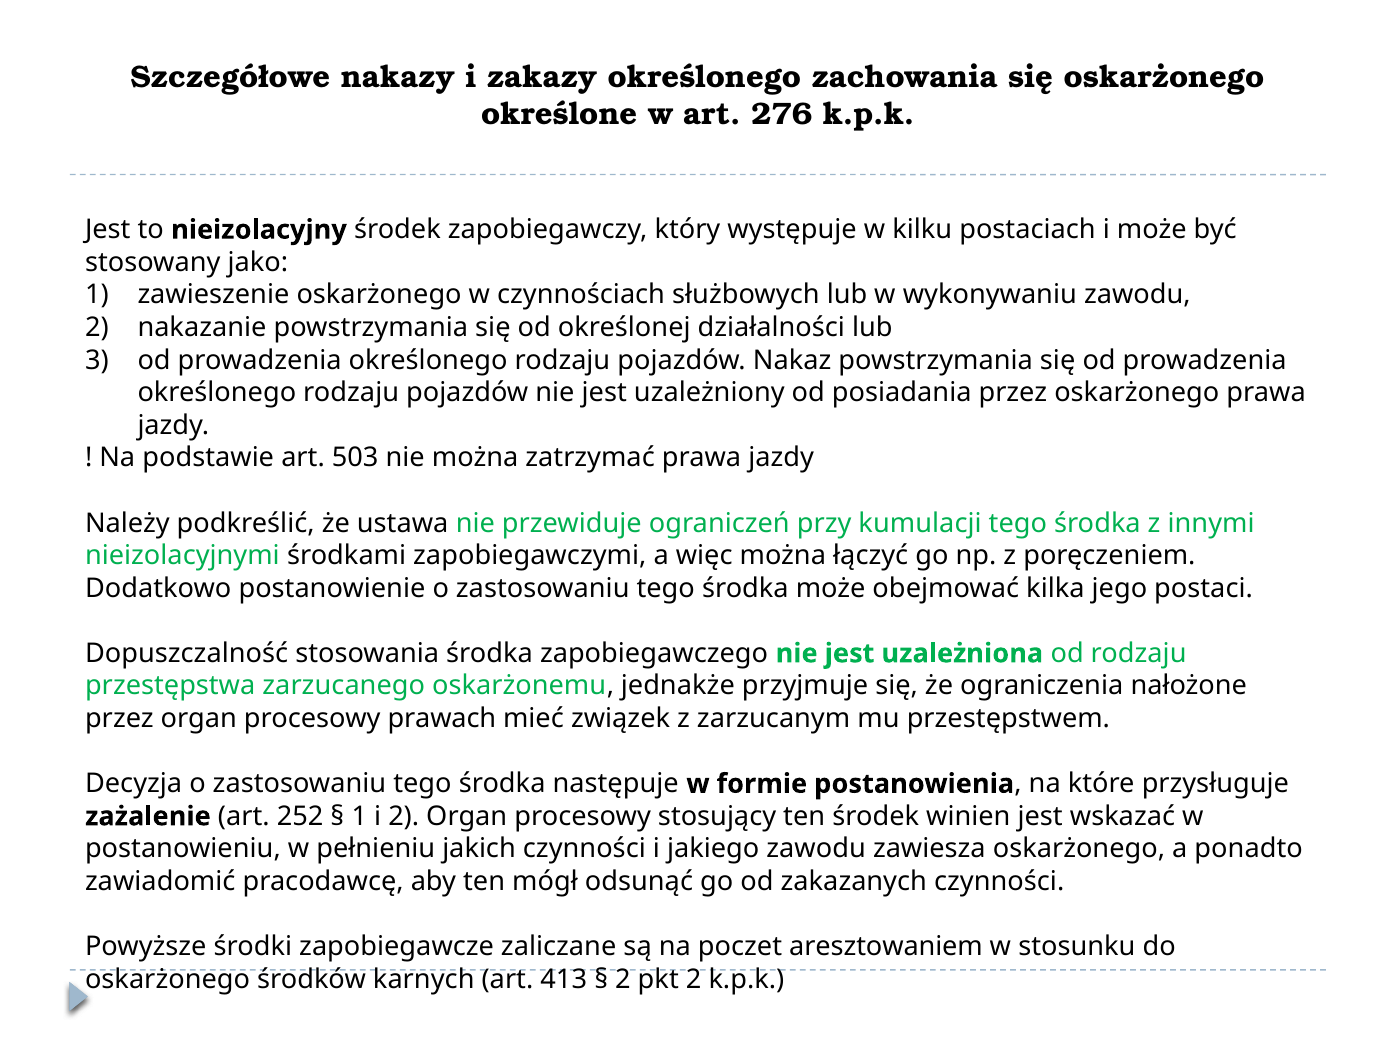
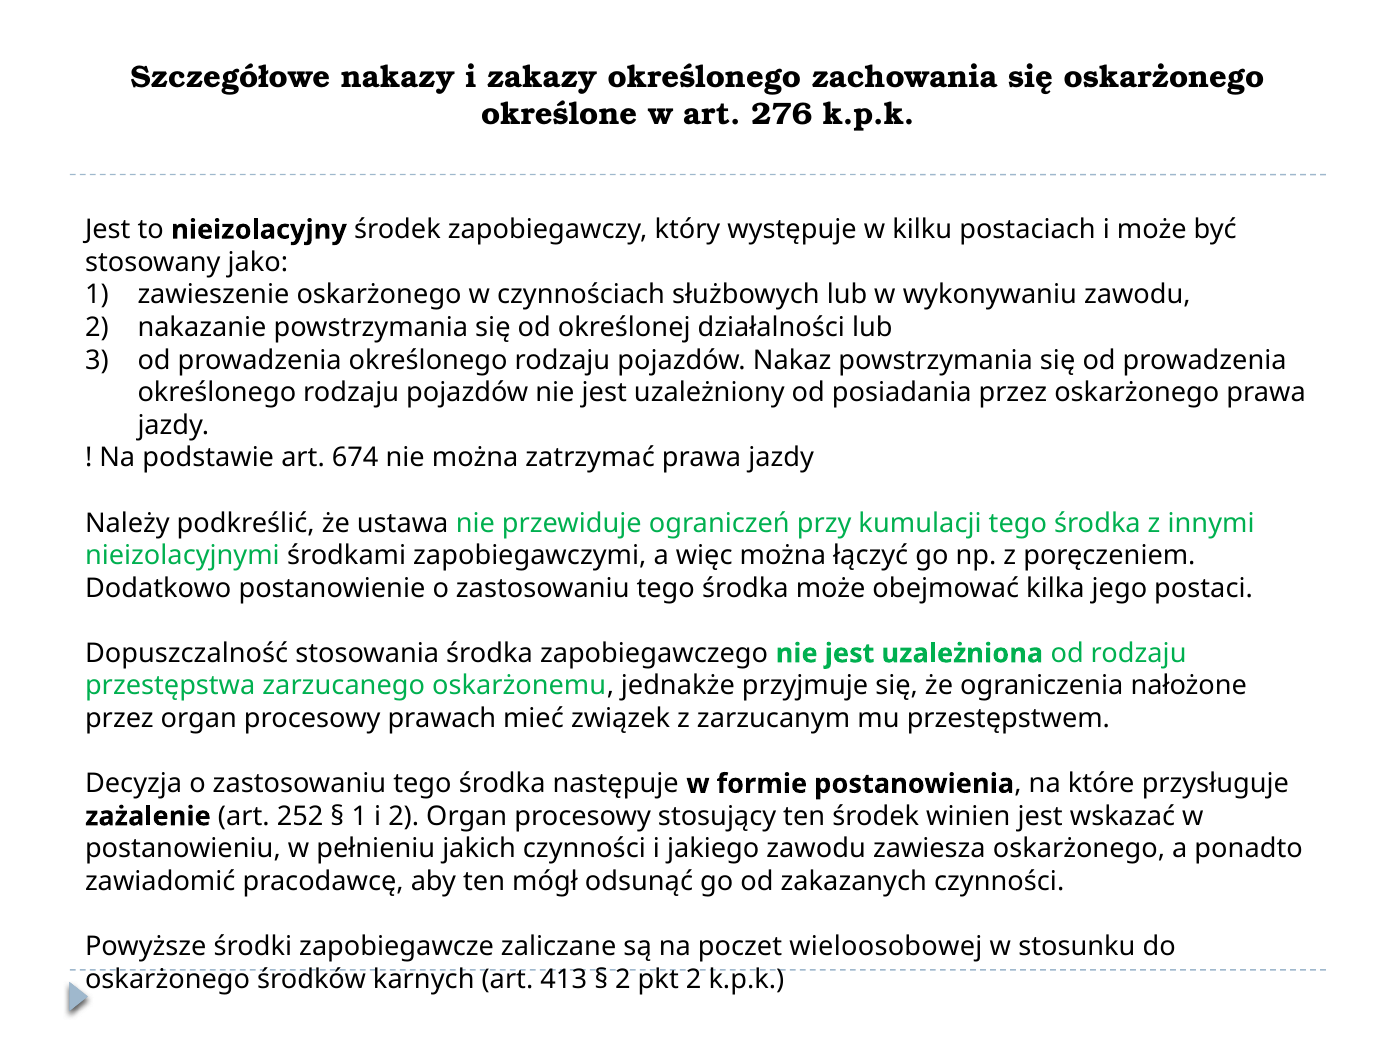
503: 503 -> 674
aresztowaniem: aresztowaniem -> wieloosobowej
